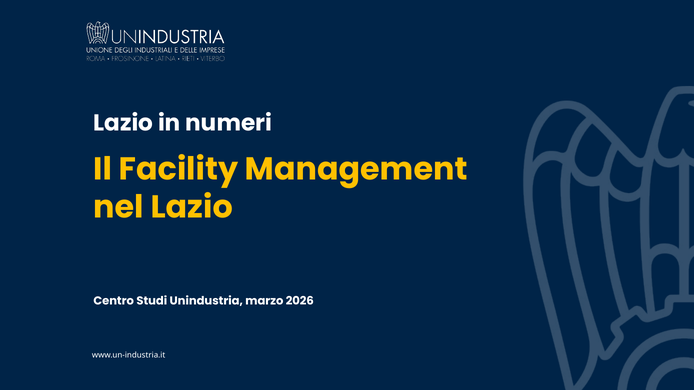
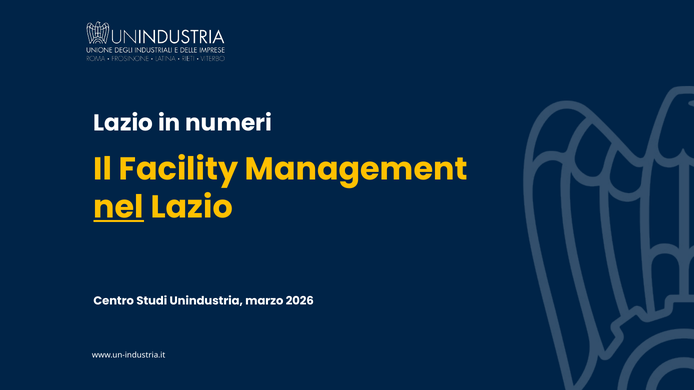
nel underline: none -> present
